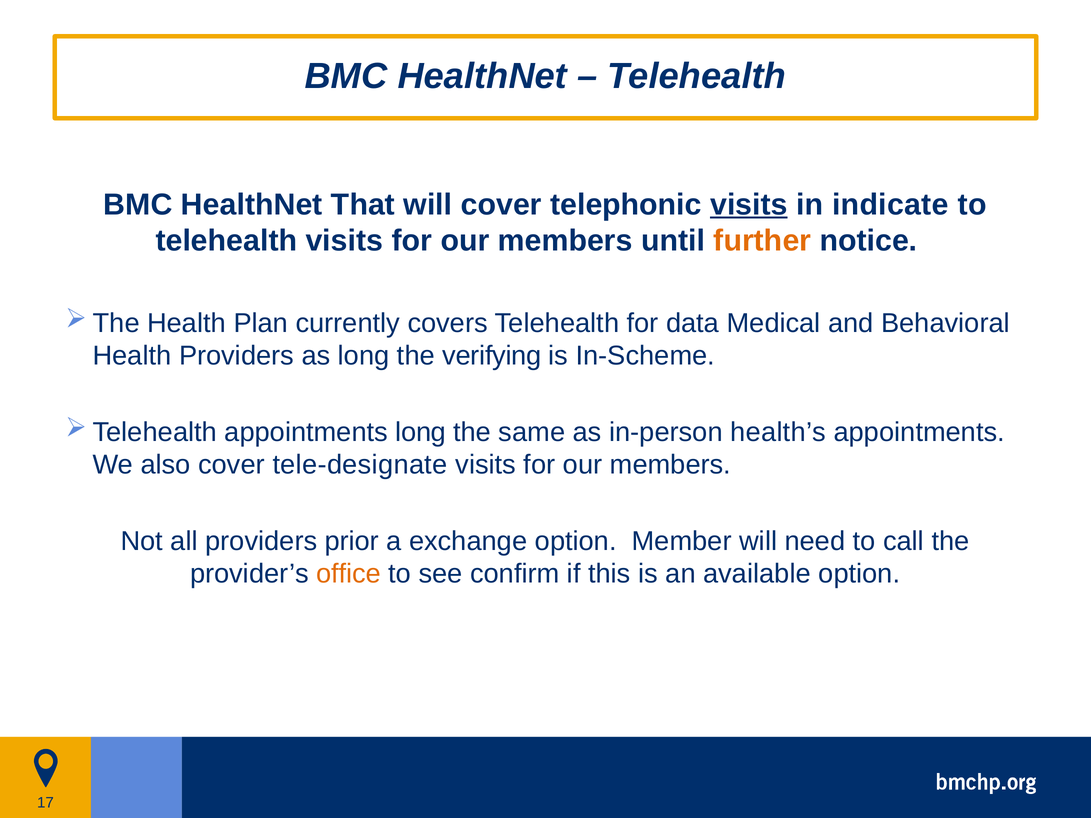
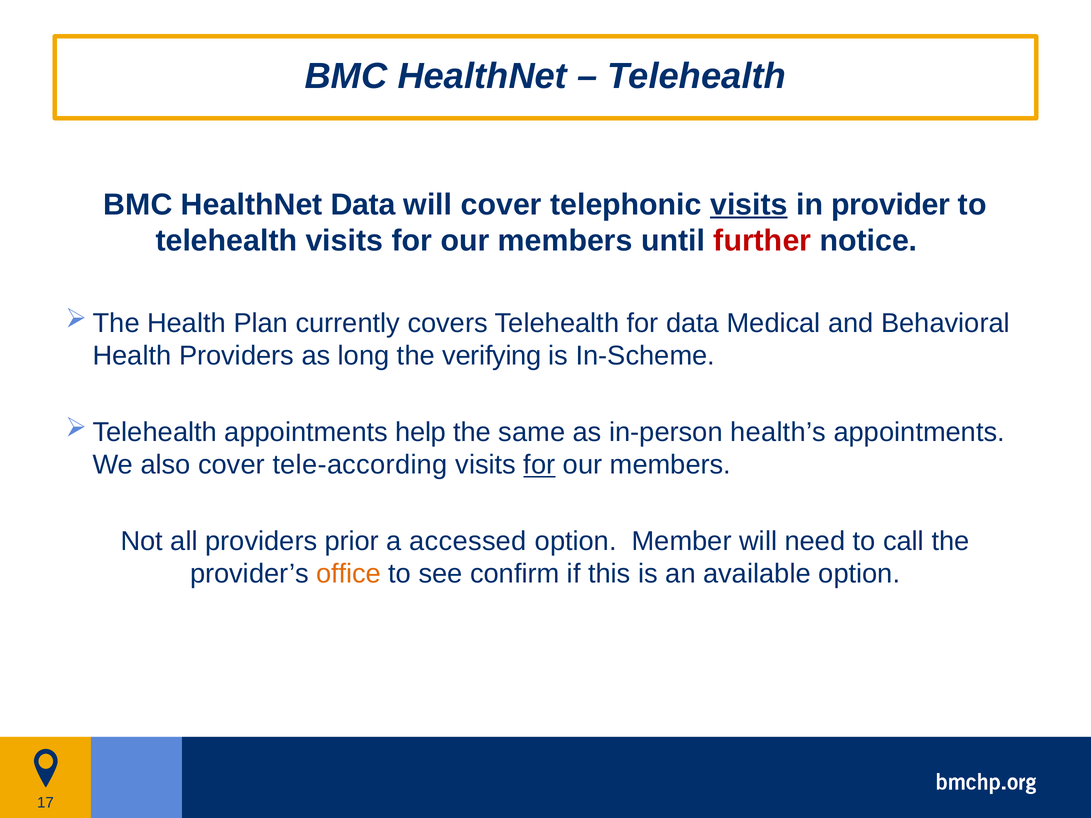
HealthNet That: That -> Data
indicate: indicate -> provider
further colour: orange -> red
appointments long: long -> help
tele-designate: tele-designate -> tele-according
for at (539, 465) underline: none -> present
exchange: exchange -> accessed
